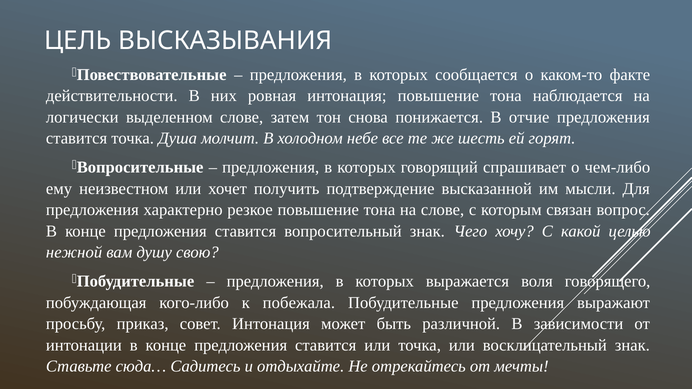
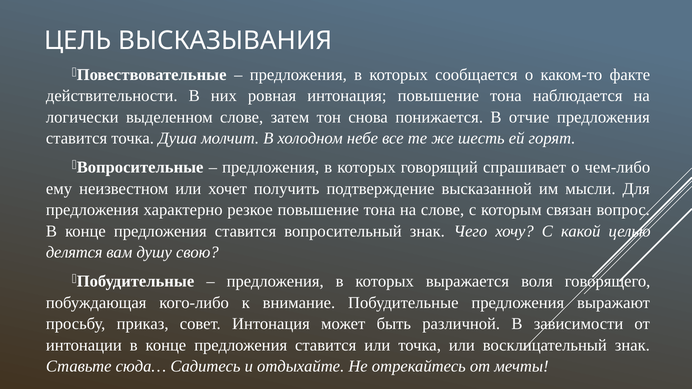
нежной: нежной -> делятся
побежала: побежала -> внимание
